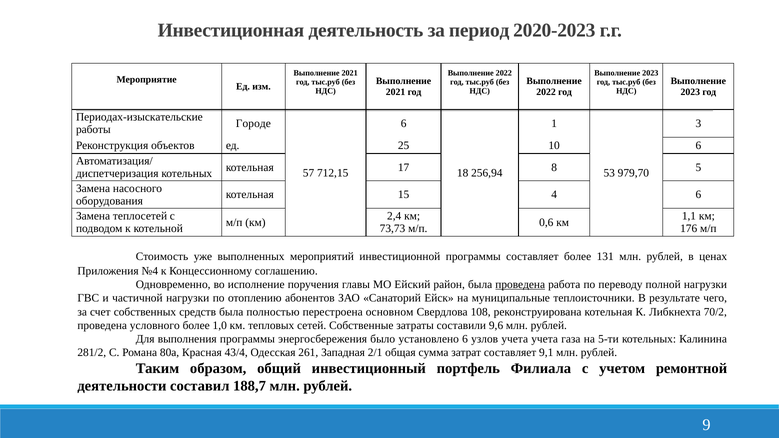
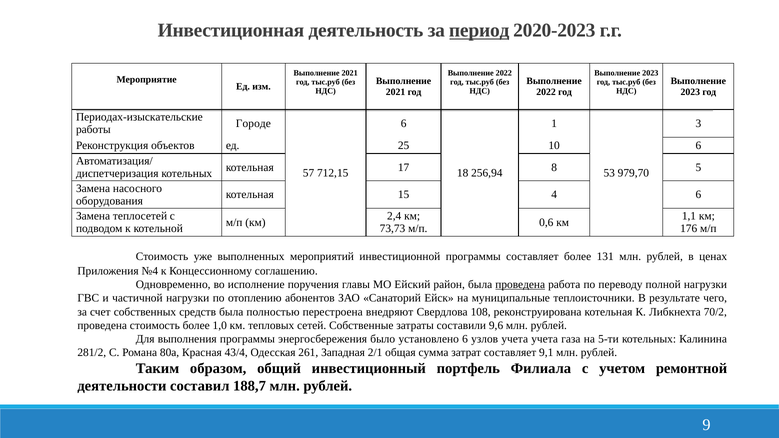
период underline: none -> present
основном: основном -> внедряют
проведена условного: условного -> стоимость
